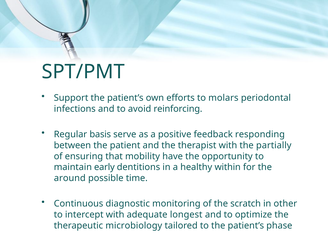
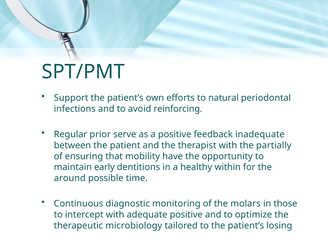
molars: molars -> natural
basis: basis -> prior
responding: responding -> inadequate
scratch: scratch -> molars
other: other -> those
adequate longest: longest -> positive
phase: phase -> losing
